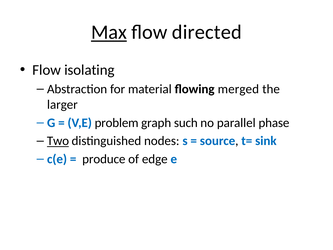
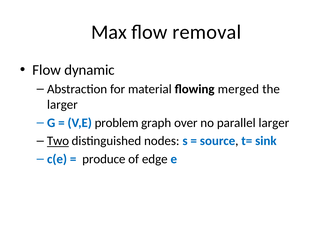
Max underline: present -> none
directed: directed -> removal
isolating: isolating -> dynamic
such: such -> over
parallel phase: phase -> larger
